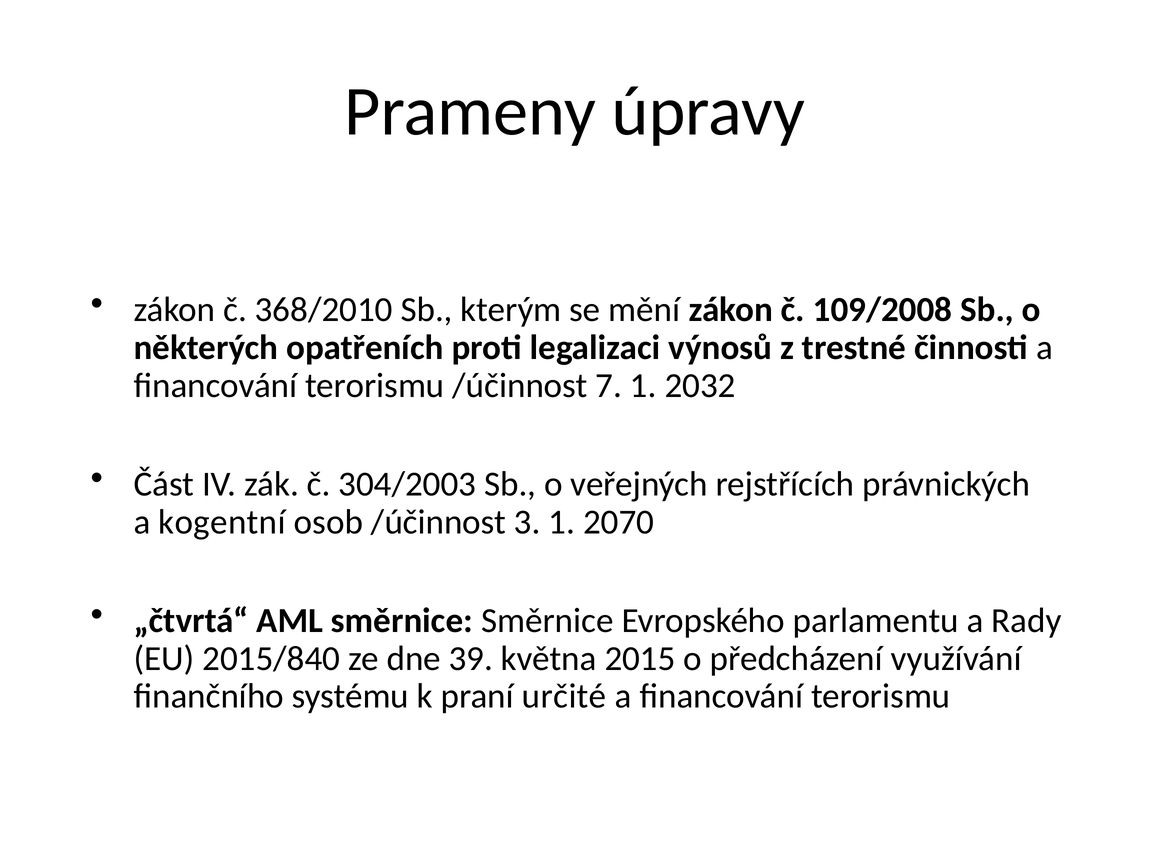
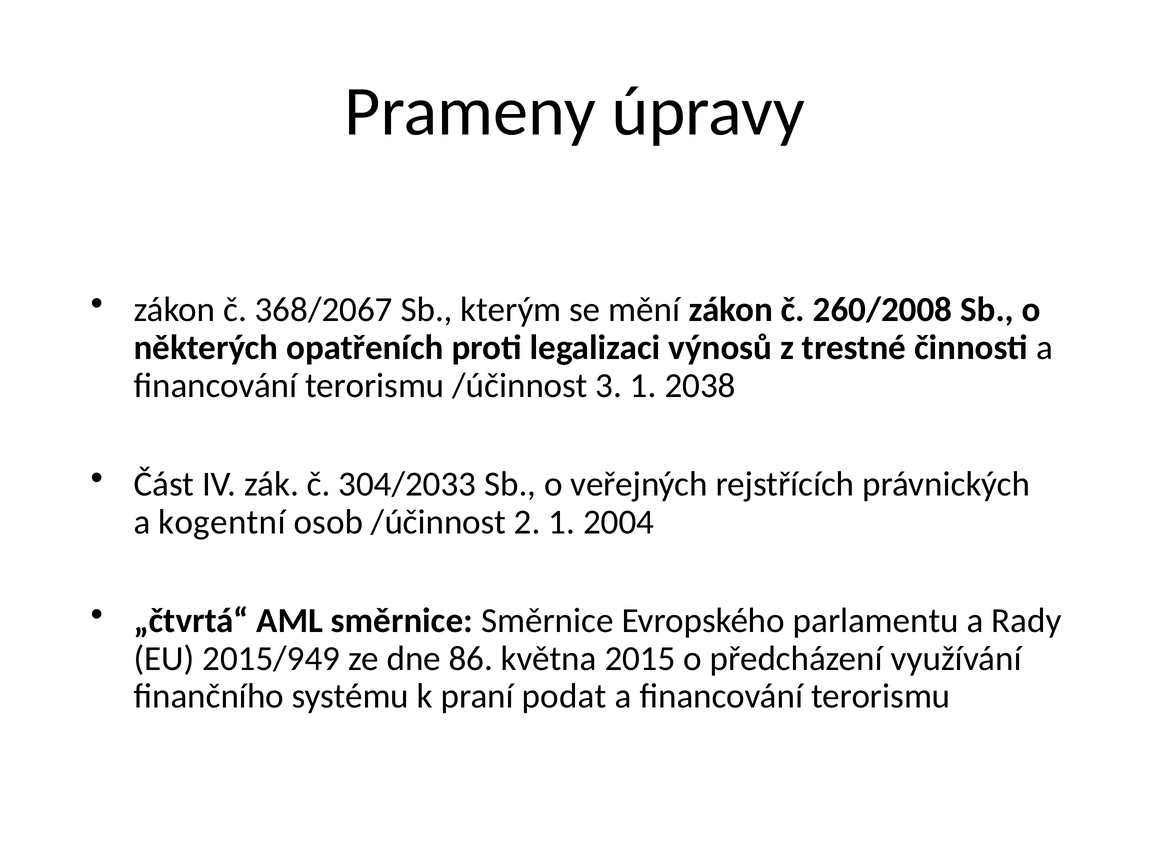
368/2010: 368/2010 -> 368/2067
109/2008: 109/2008 -> 260/2008
7: 7 -> 3
2032: 2032 -> 2038
304/2003: 304/2003 -> 304/2033
3: 3 -> 2
2070: 2070 -> 2004
2015/840: 2015/840 -> 2015/949
39: 39 -> 86
určité: určité -> podat
